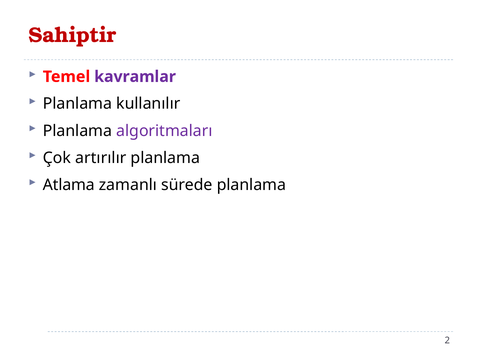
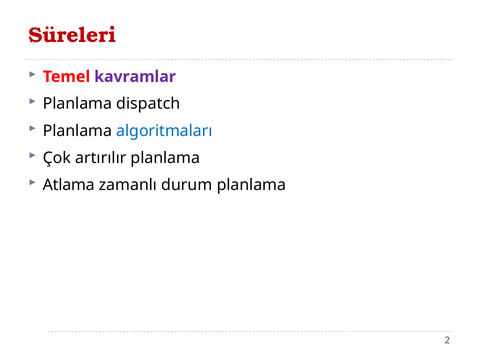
Sahiptir: Sahiptir -> Süreleri
kullanılır: kullanılır -> dispatch
algoritmaları colour: purple -> blue
sürede: sürede -> durum
